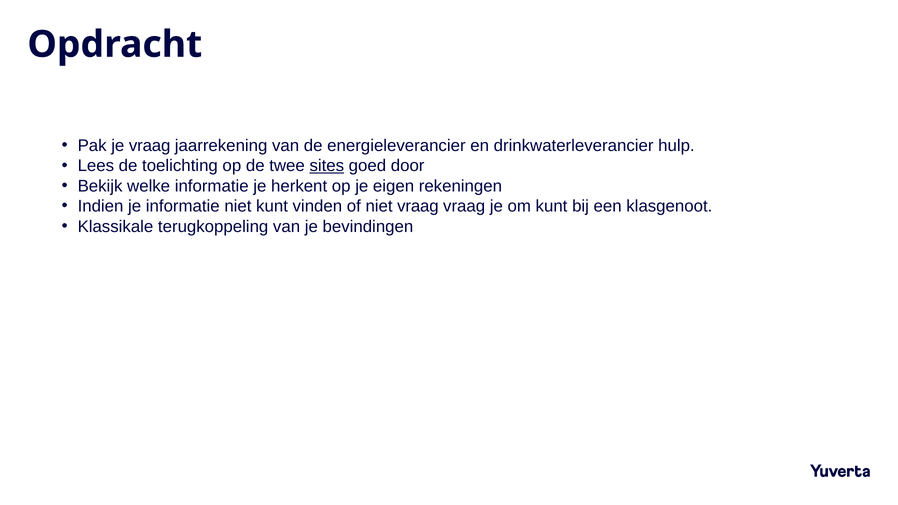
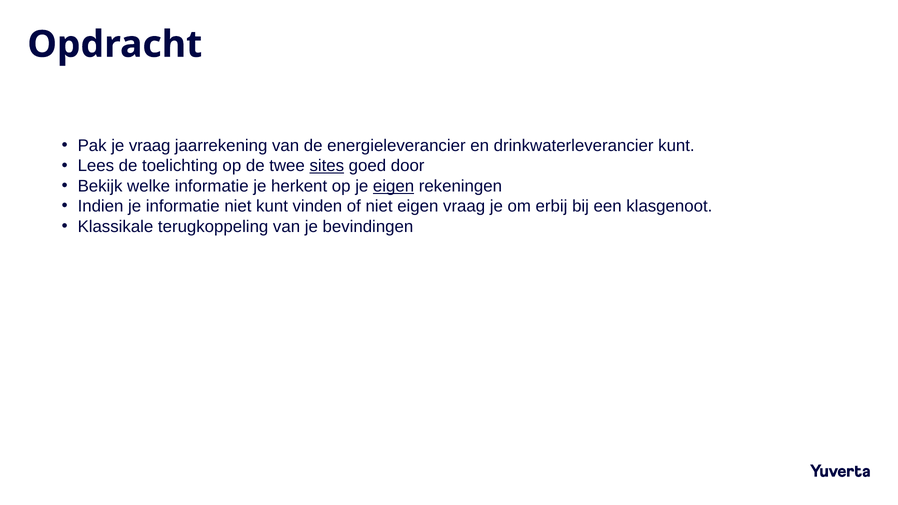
drinkwaterleverancier hulp: hulp -> kunt
eigen at (394, 186) underline: none -> present
niet vraag: vraag -> eigen
om kunt: kunt -> erbij
